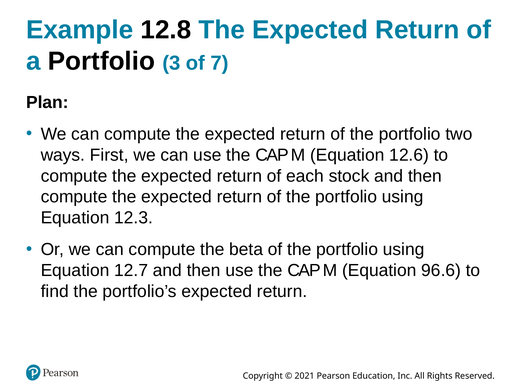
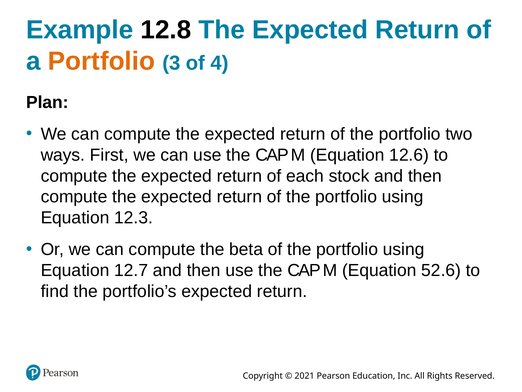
Portfolio at (101, 61) colour: black -> orange
7: 7 -> 4
96.6: 96.6 -> 52.6
